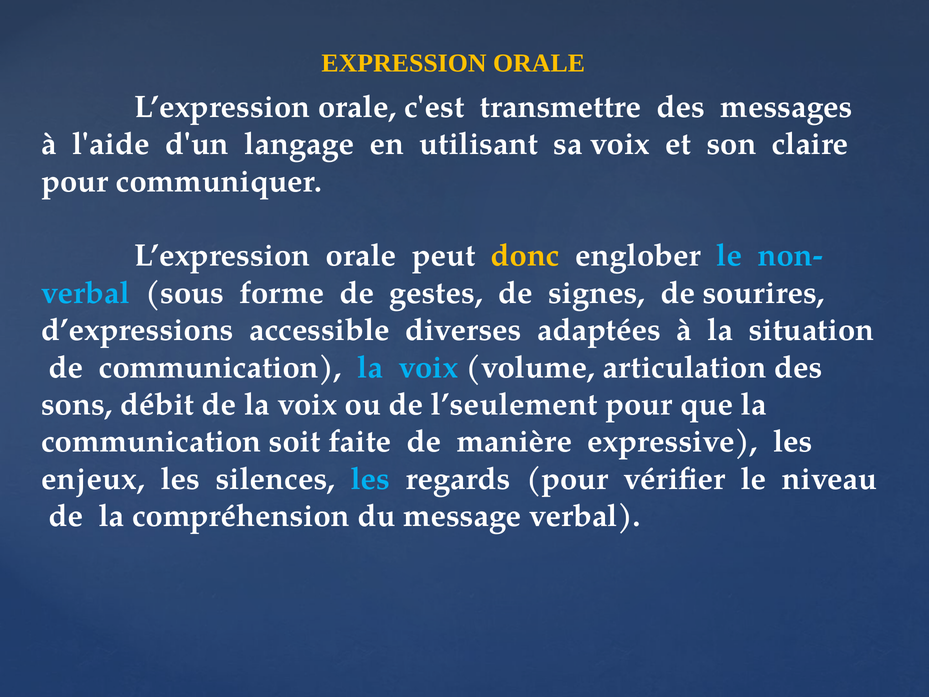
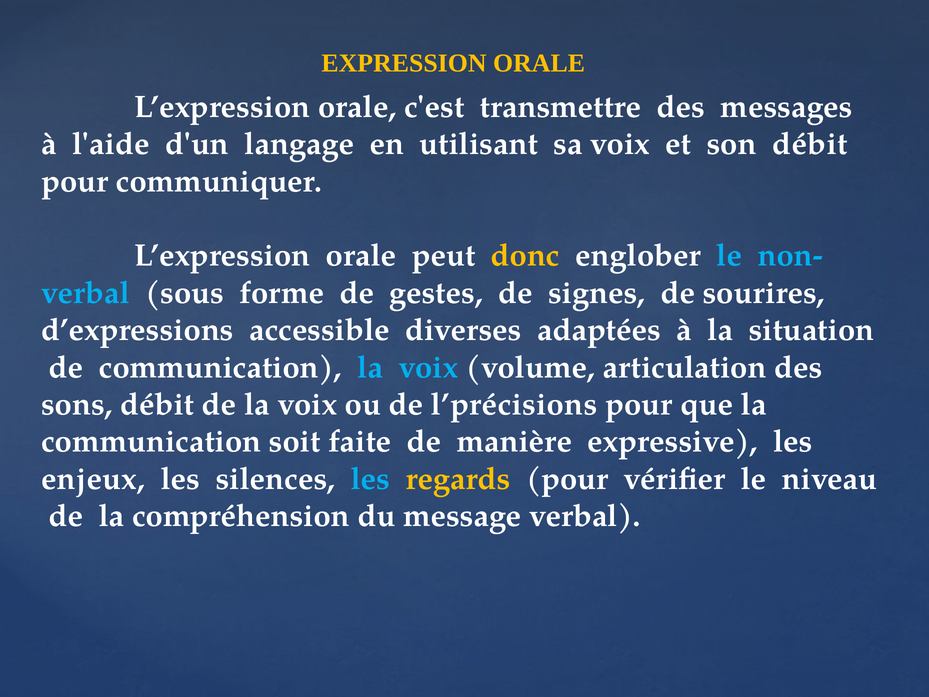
son claire: claire -> débit
l’seulement: l’seulement -> l’précisions
regards colour: white -> yellow
